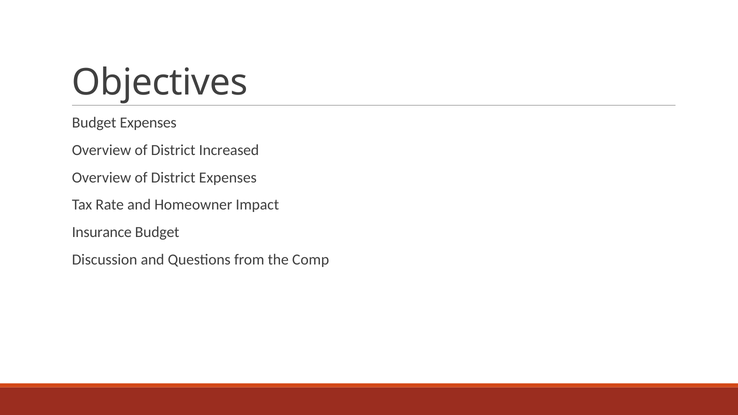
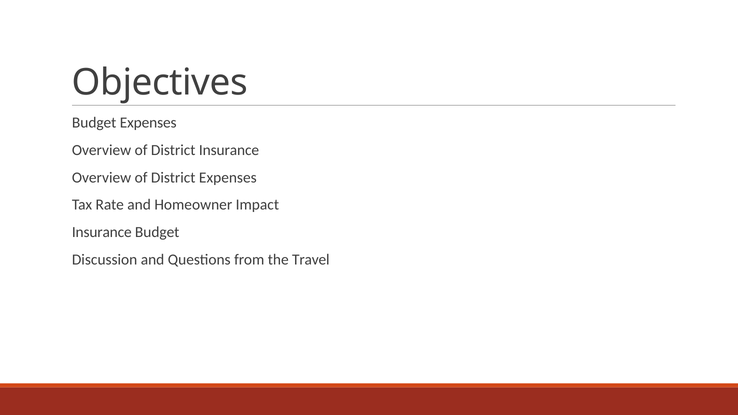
District Increased: Increased -> Insurance
Comp: Comp -> Travel
